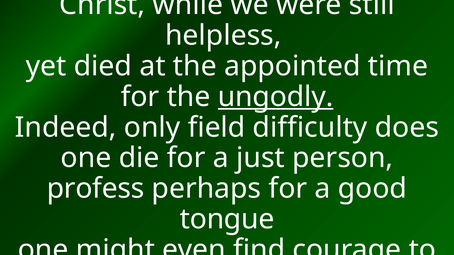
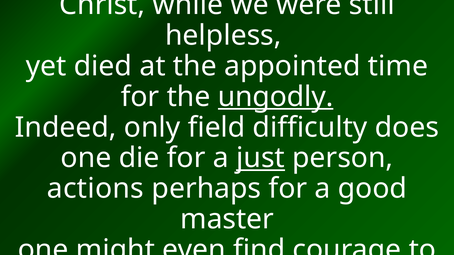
just underline: none -> present
profess: profess -> actions
tongue: tongue -> master
